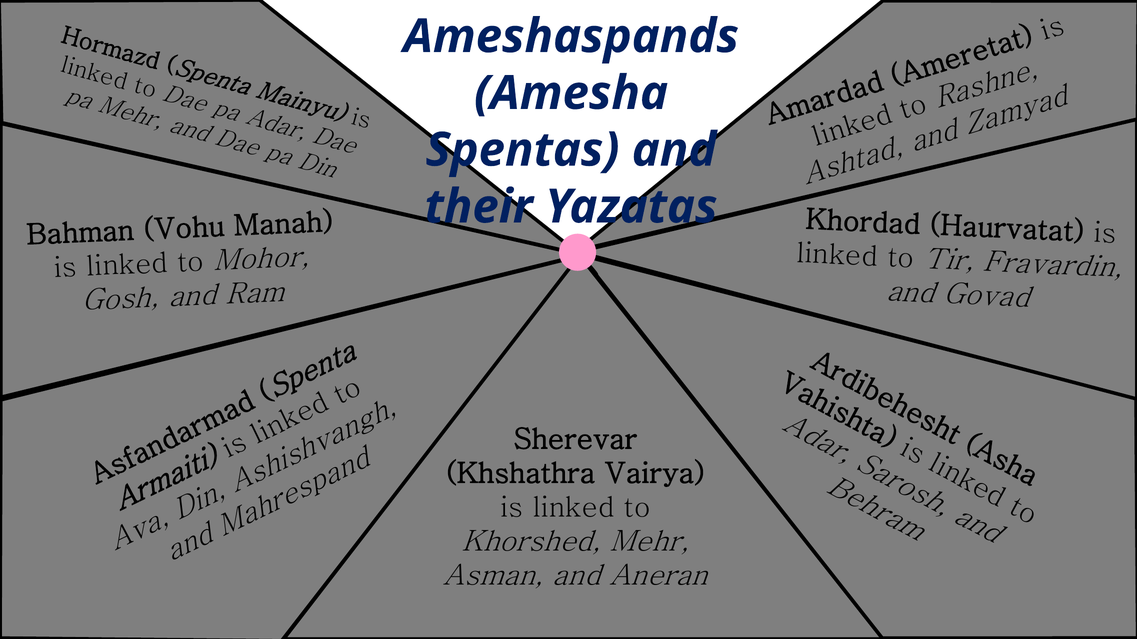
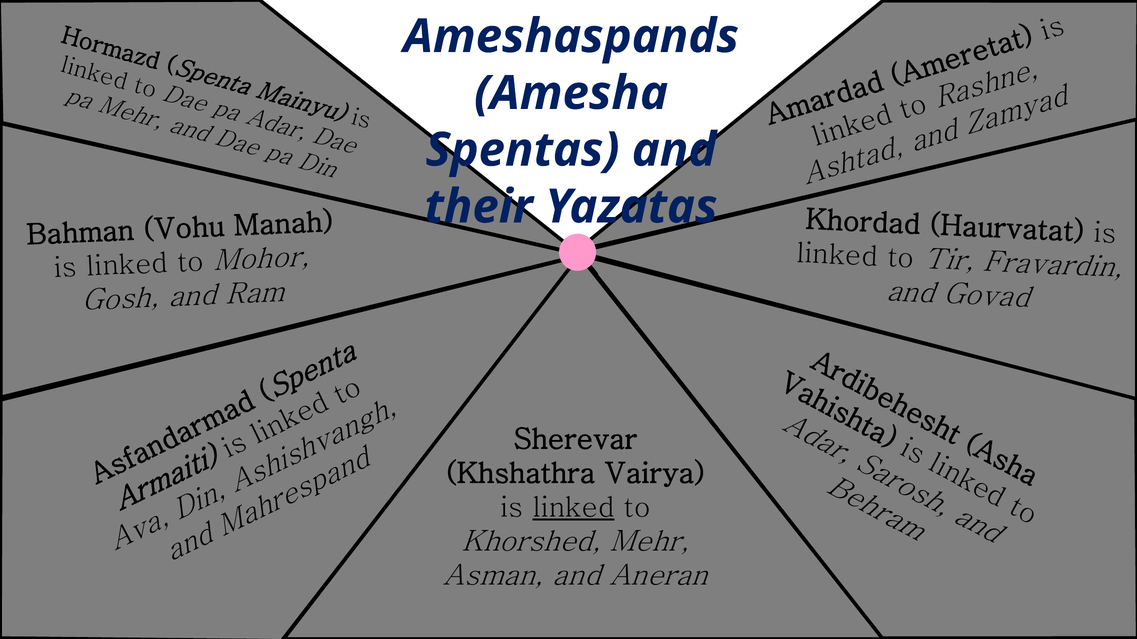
linked at (574, 508) underline: none -> present
